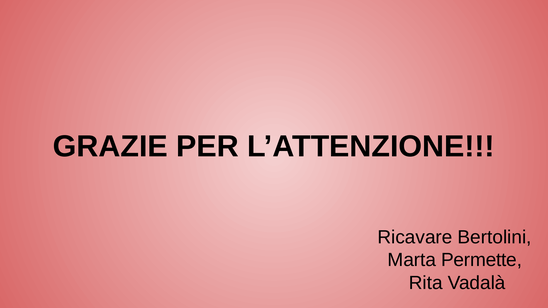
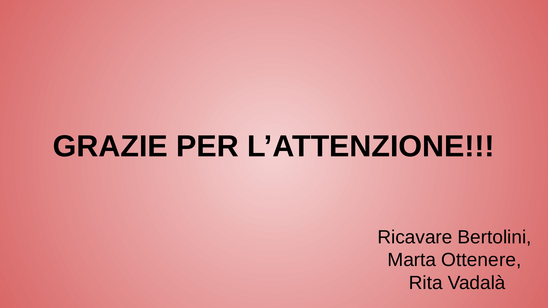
Permette: Permette -> Ottenere
